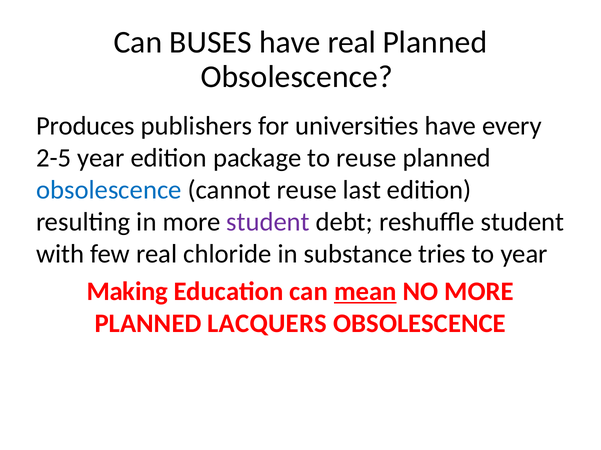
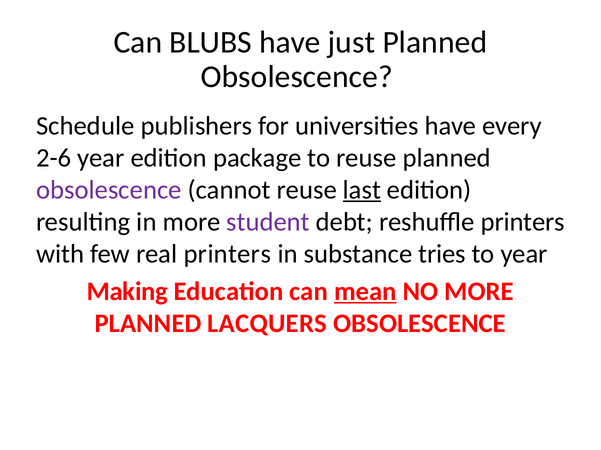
BUSES: BUSES -> BLUBS
have real: real -> just
Produces: Produces -> Schedule
2-5: 2-5 -> 2-6
obsolescence at (109, 190) colour: blue -> purple
last underline: none -> present
reshuffle student: student -> printers
real chloride: chloride -> printers
